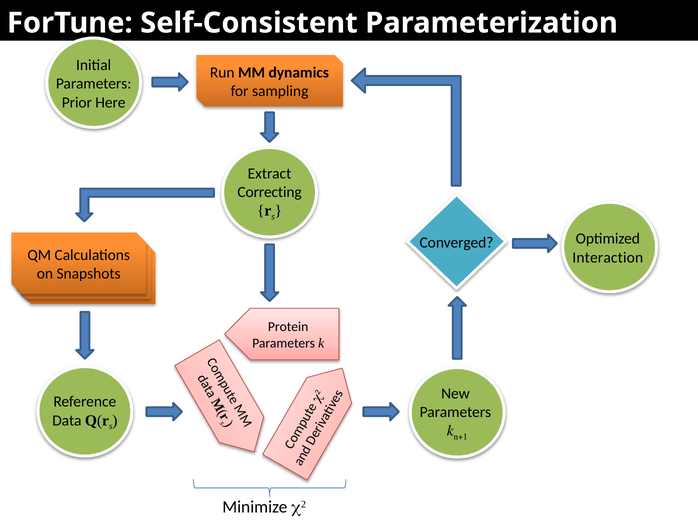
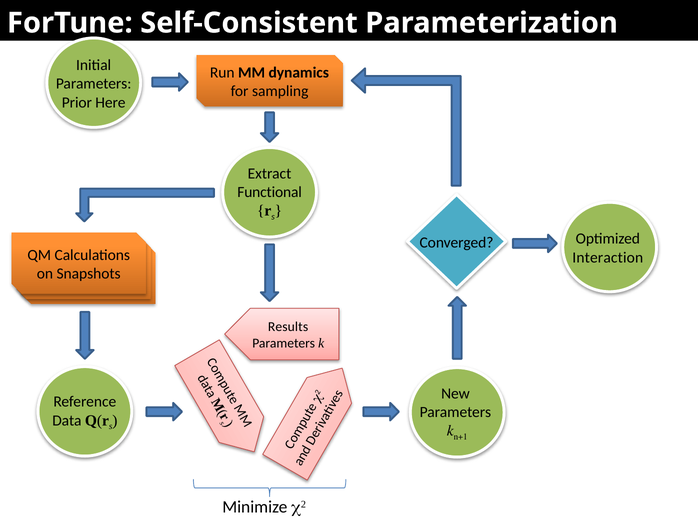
Correcting: Correcting -> Functional
Protein: Protein -> Results
